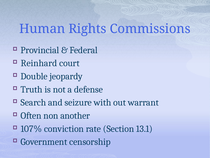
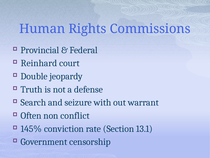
another: another -> conflict
107%: 107% -> 145%
